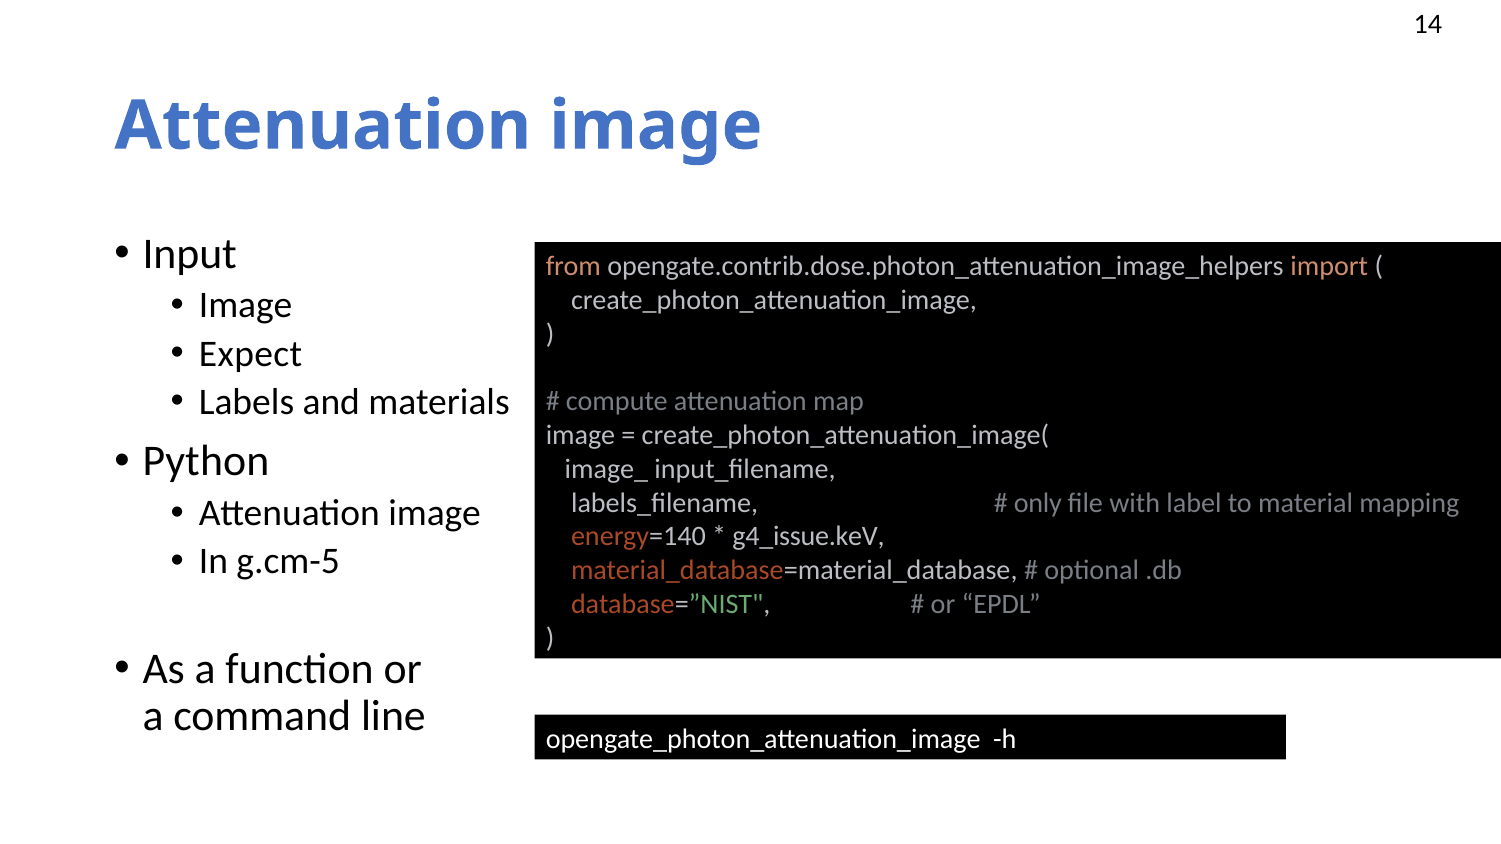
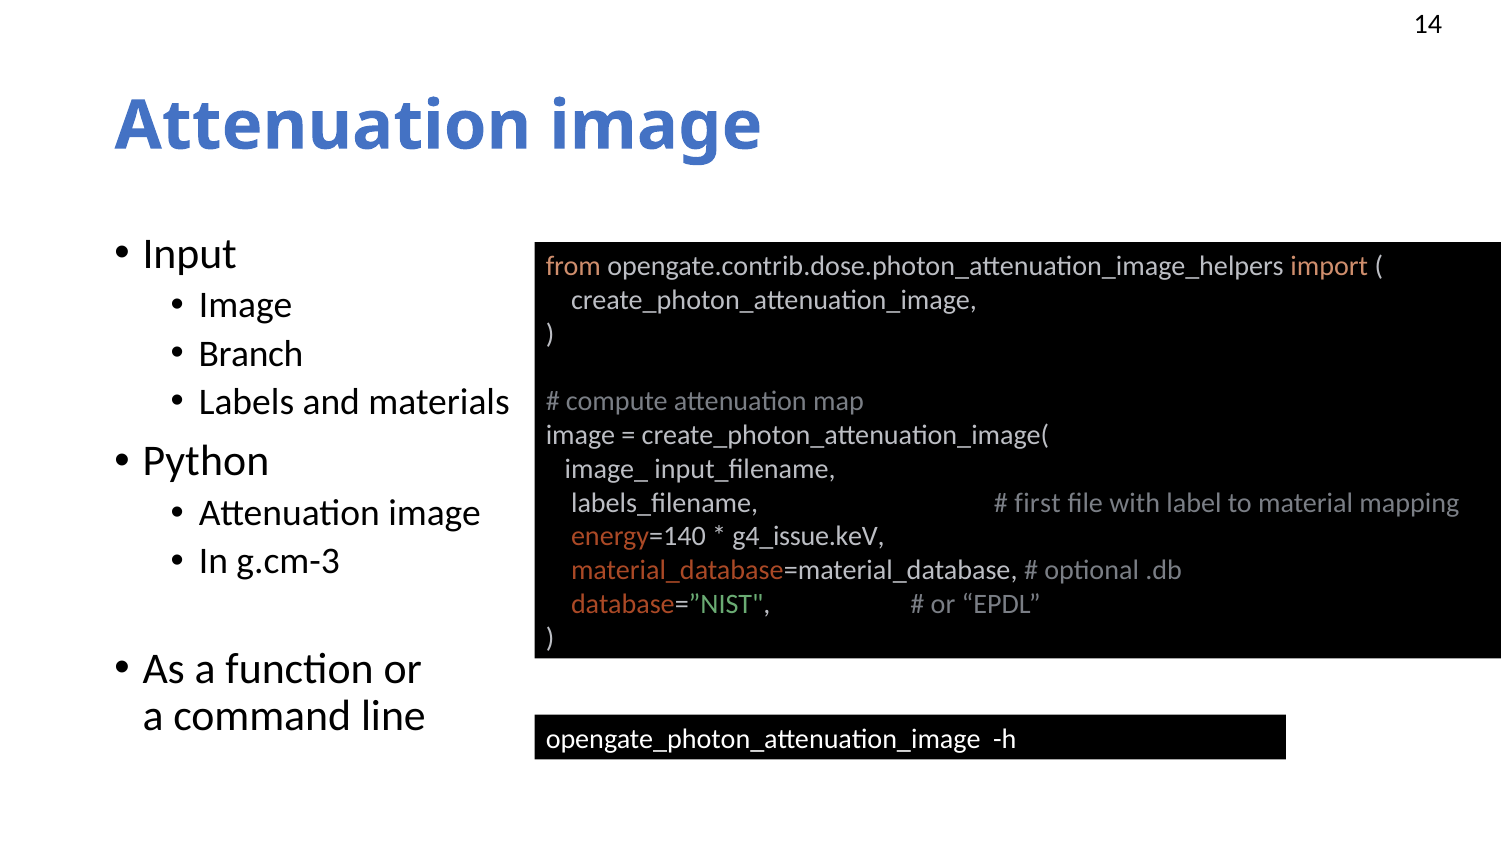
Expect: Expect -> Branch
only: only -> first
g.cm-5: g.cm-5 -> g.cm-3
